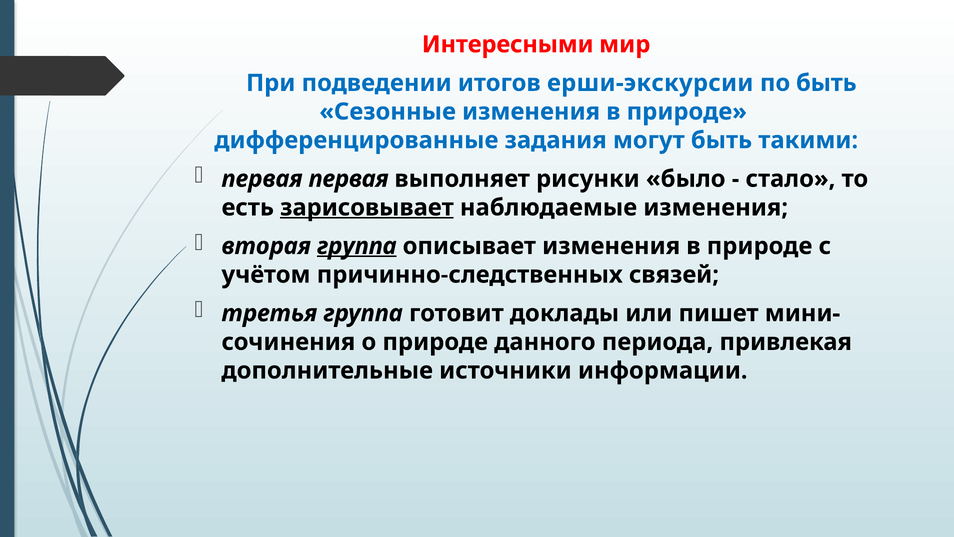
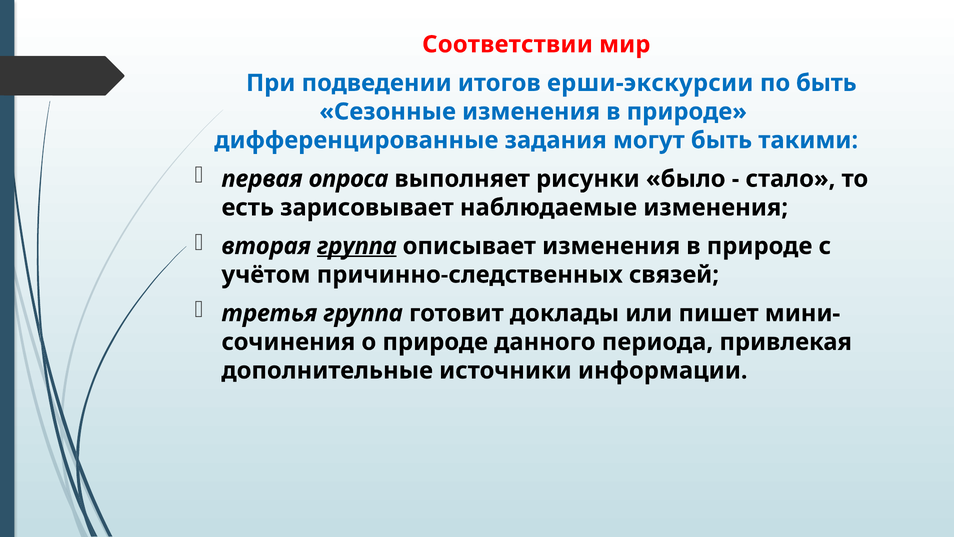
Интересными: Интересными -> Соответствии
первая первая: первая -> опроса
зарисовывает underline: present -> none
